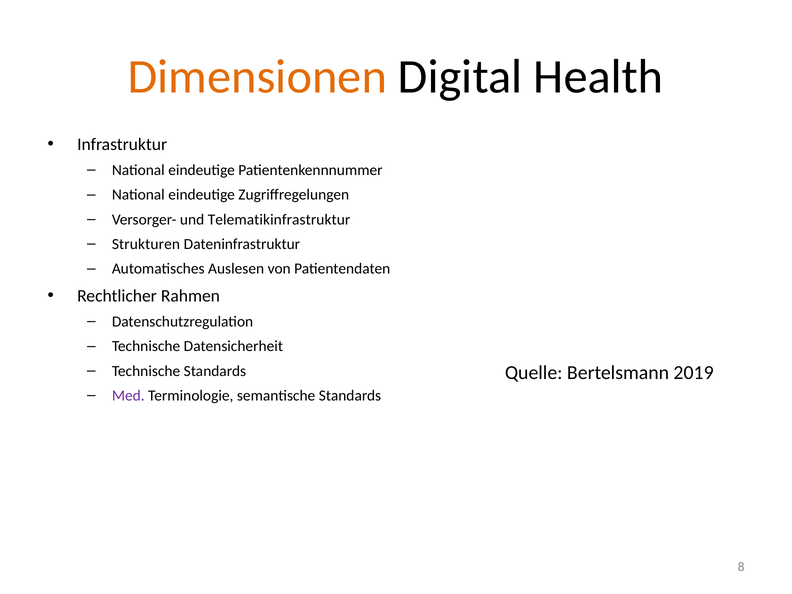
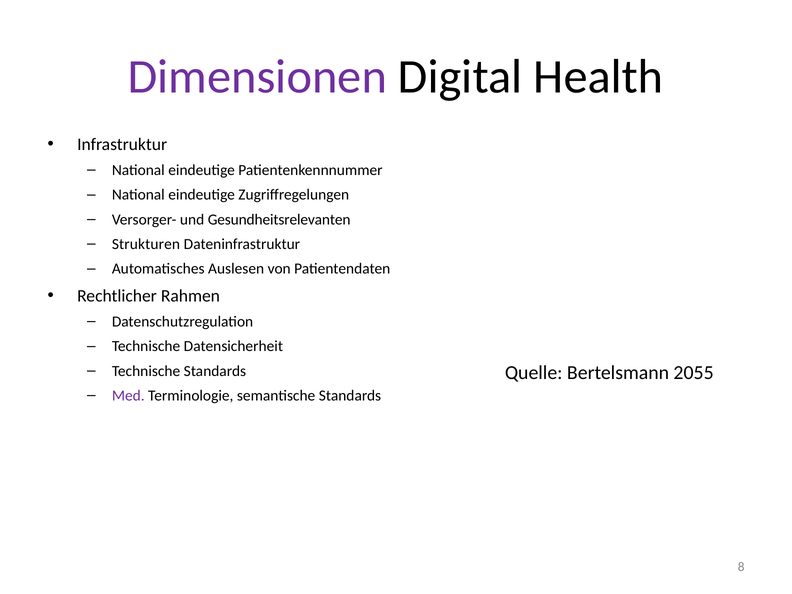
Dimensionen colour: orange -> purple
Telematikinfrastruktur: Telematikinfrastruktur -> Gesundheitsrelevanten
2019: 2019 -> 2055
